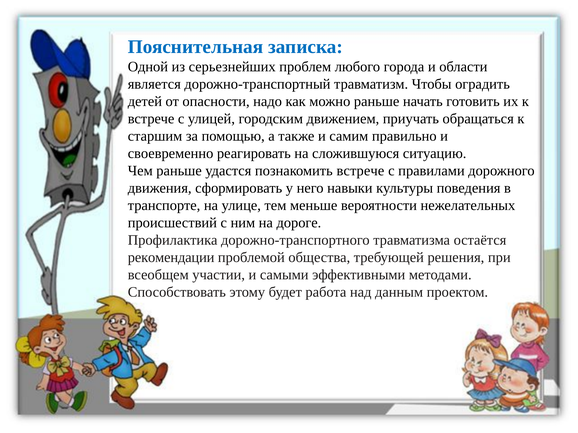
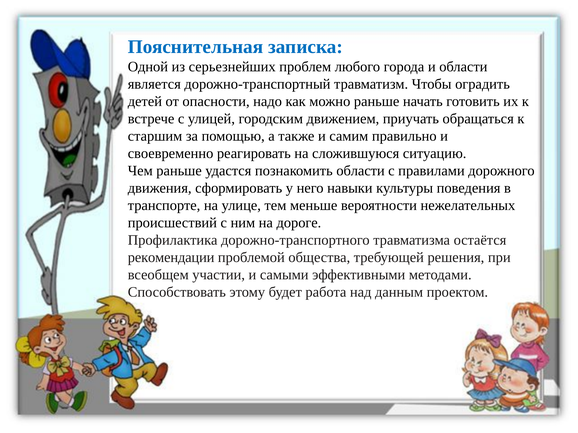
познакомить встрече: встрече -> области
